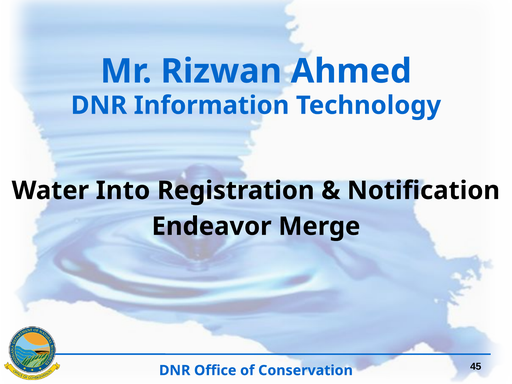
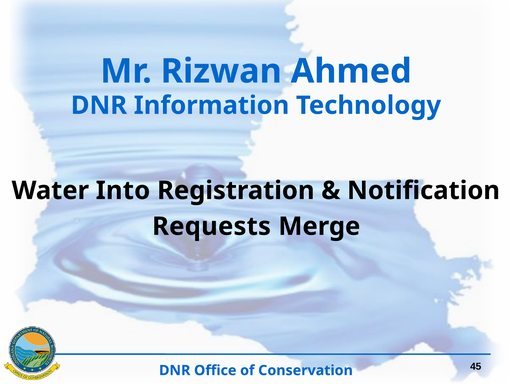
Endeavor: Endeavor -> Requests
